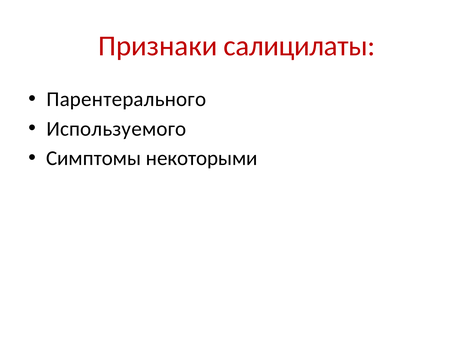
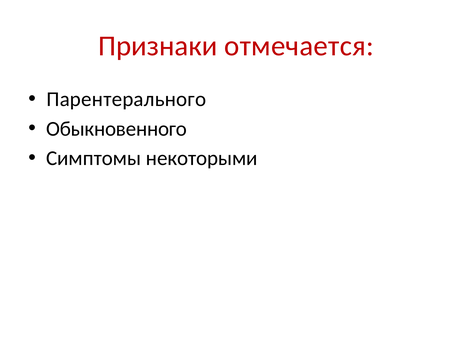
салицилаты: салицилаты -> отмечается
Используемого: Используемого -> Обыкновенного
